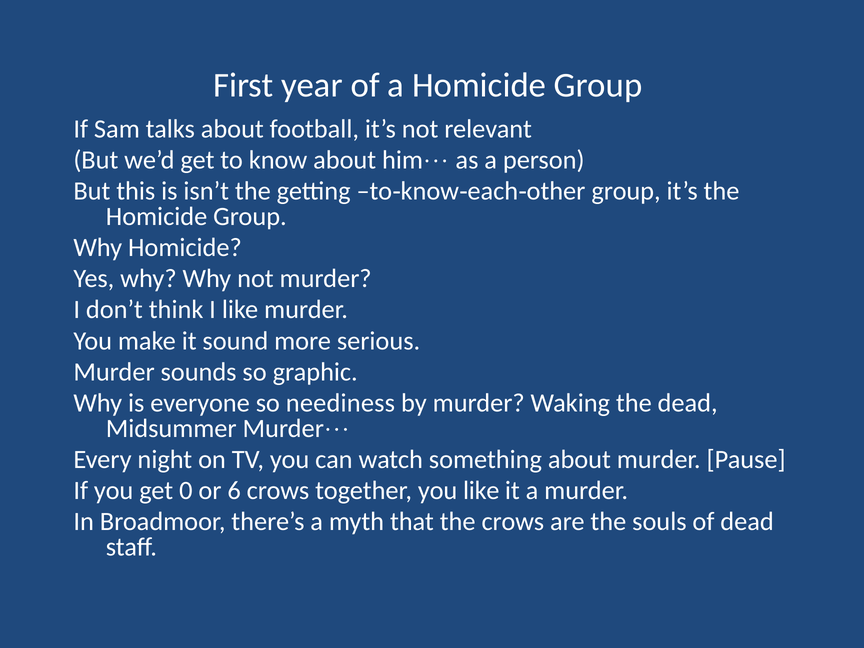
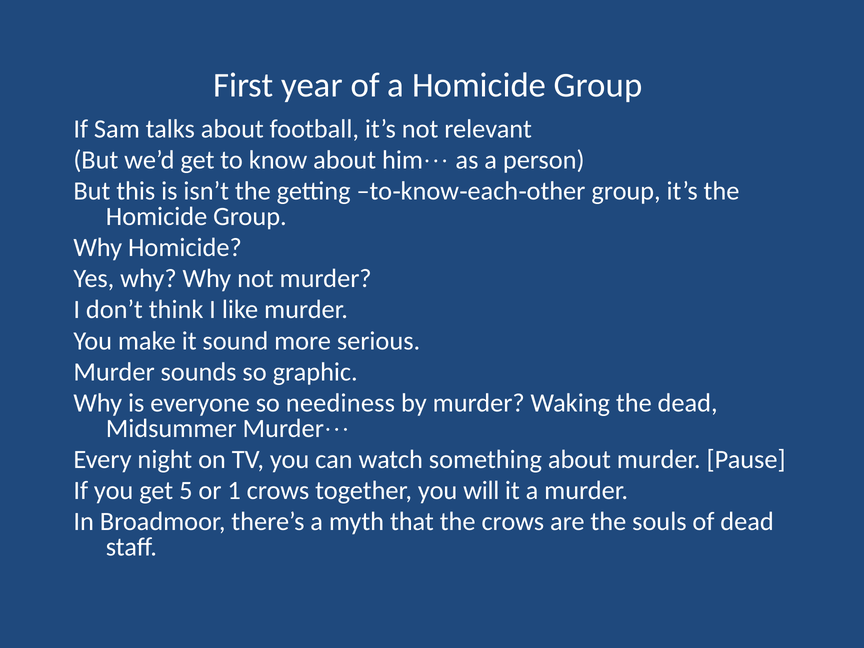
0: 0 -> 5
6: 6 -> 1
you like: like -> will
